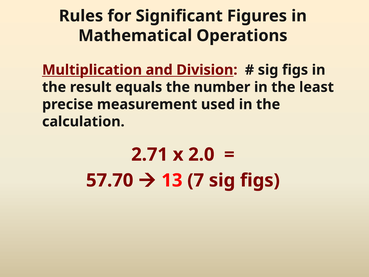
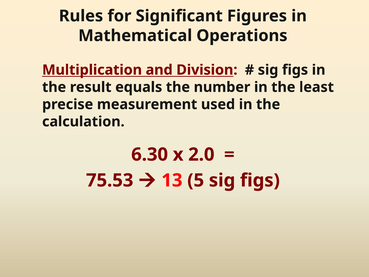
2.71: 2.71 -> 6.30
57.70: 57.70 -> 75.53
7: 7 -> 5
